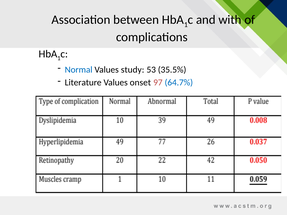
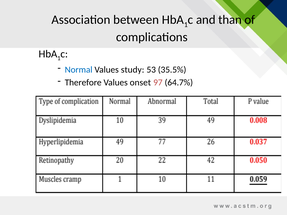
with: with -> than
Literature: Literature -> Therefore
64.7% colour: blue -> black
